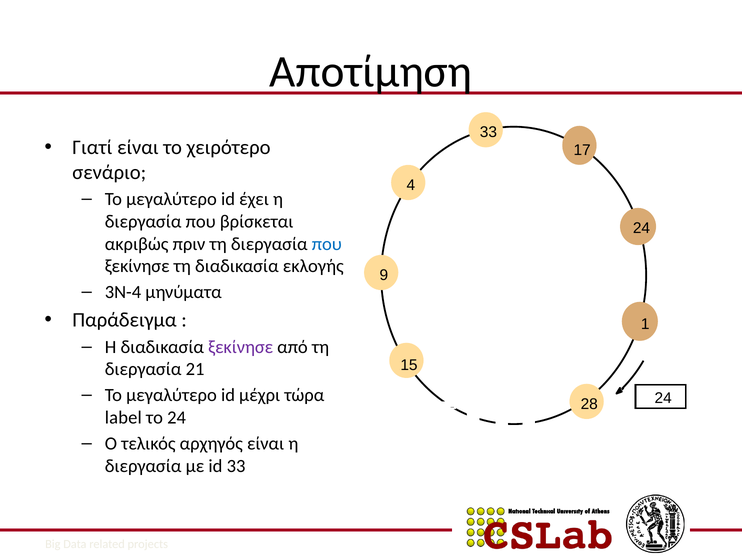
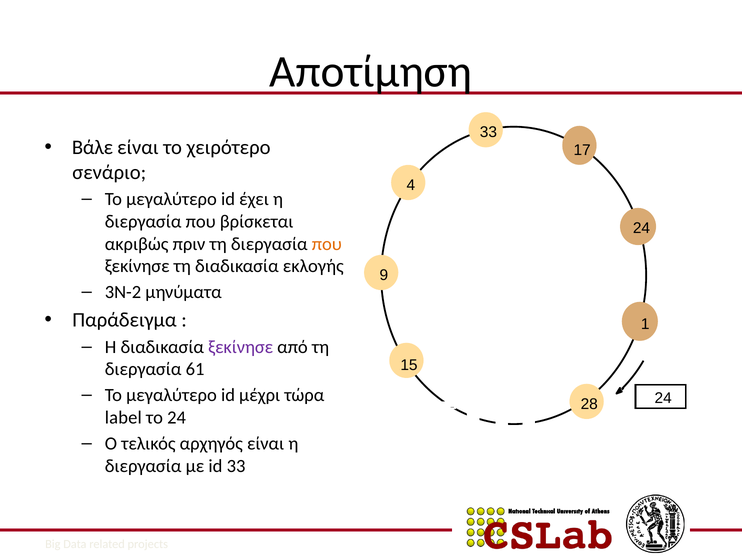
Γιατί: Γιατί -> Βάλε
που at (327, 244) colour: blue -> orange
3Ν-4: 3Ν-4 -> 3Ν-2
21: 21 -> 61
